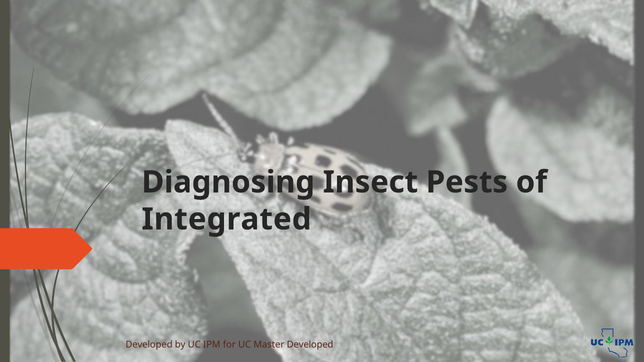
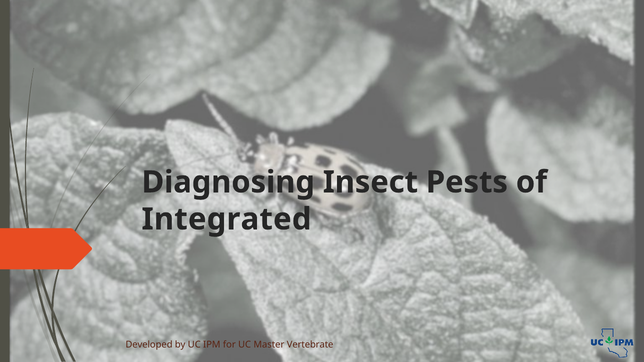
Master Developed: Developed -> Vertebrate
